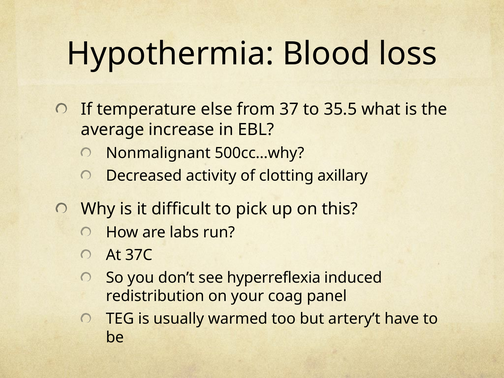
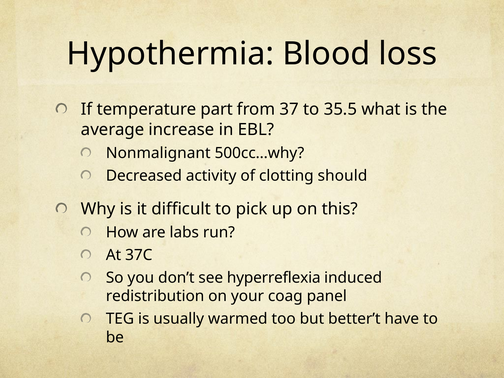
else: else -> part
axillary: axillary -> should
artery’t: artery’t -> better’t
